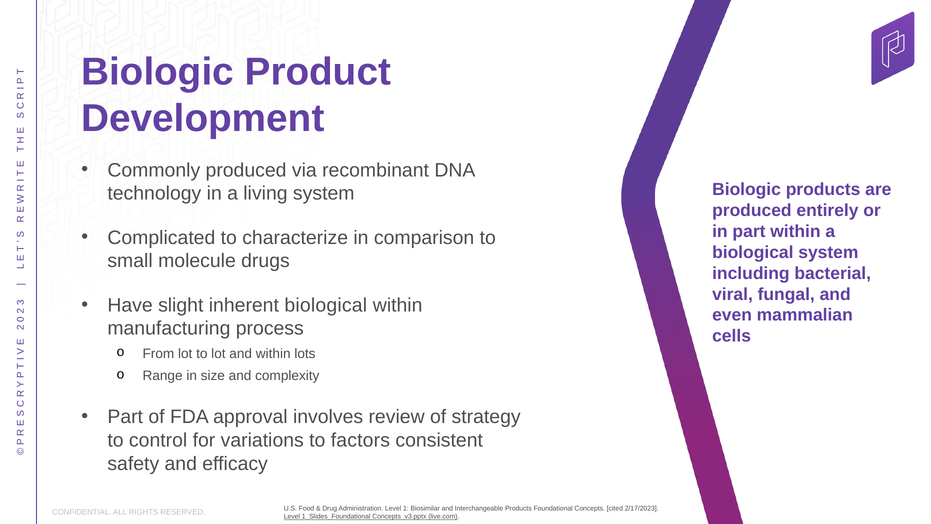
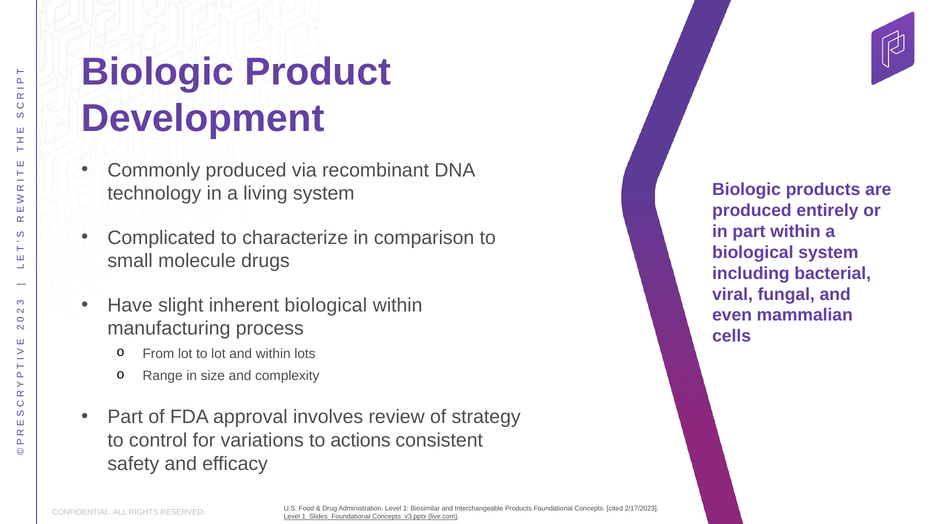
factors: factors -> actions
